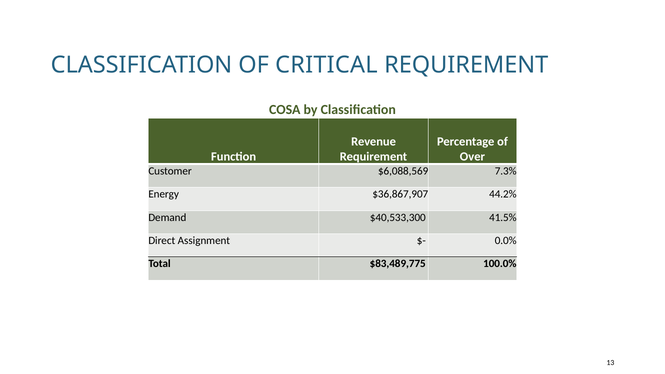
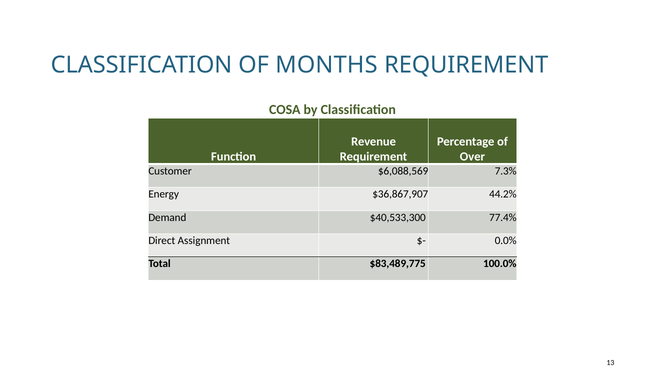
CRITICAL: CRITICAL -> MONTHS
41.5%: 41.5% -> 77.4%
